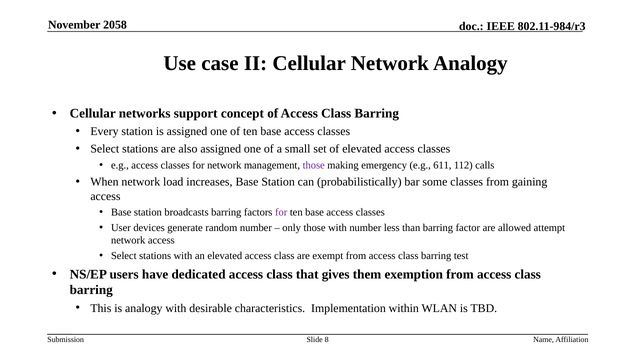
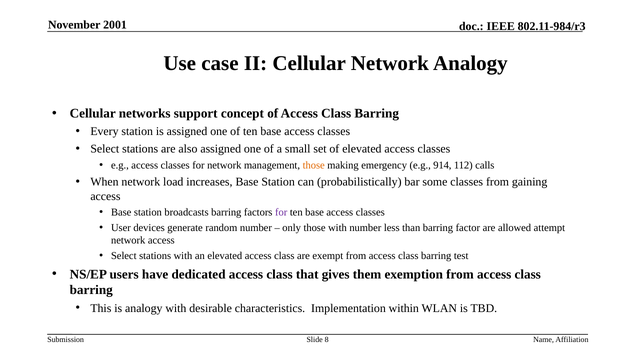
2058: 2058 -> 2001
those at (314, 165) colour: purple -> orange
611: 611 -> 914
